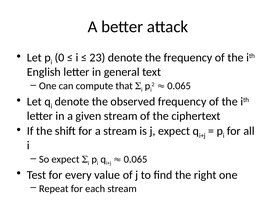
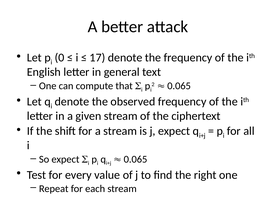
23: 23 -> 17
